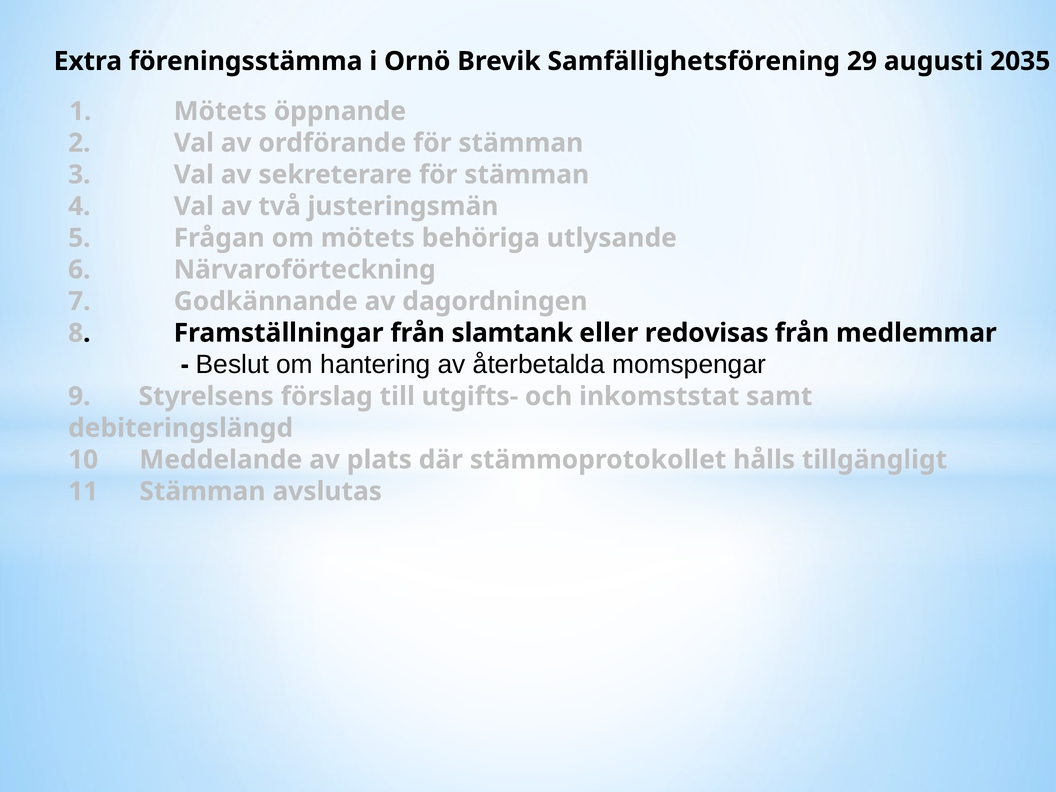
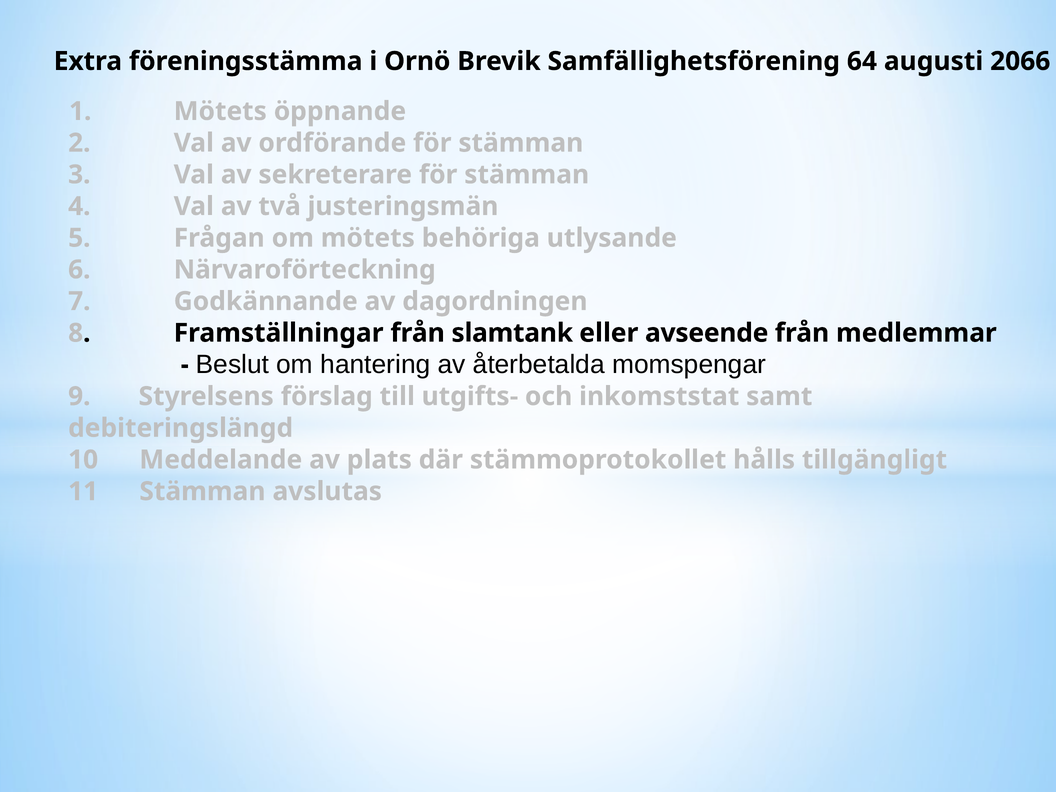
29: 29 -> 64
2035: 2035 -> 2066
redovisas: redovisas -> avseende
